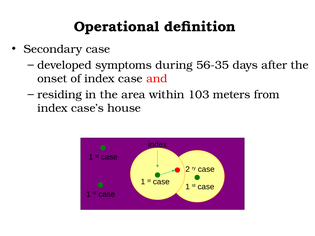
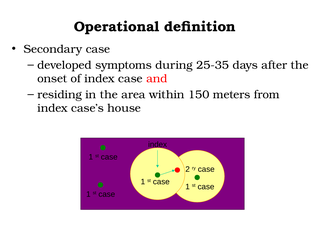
56-35: 56-35 -> 25-35
103: 103 -> 150
